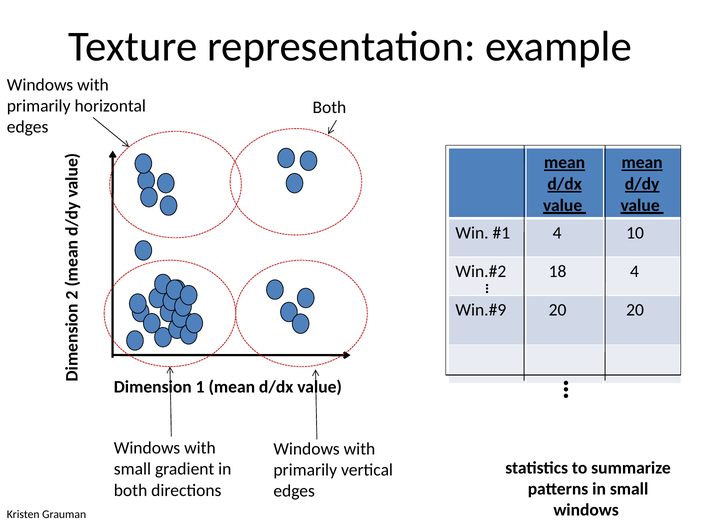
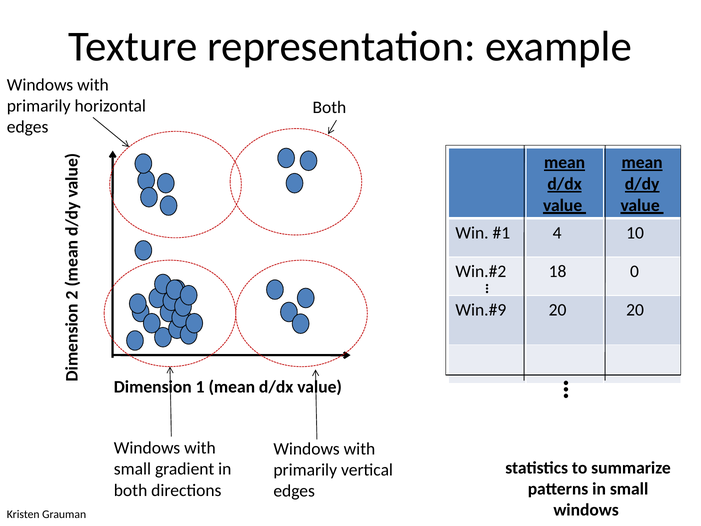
18 4: 4 -> 0
